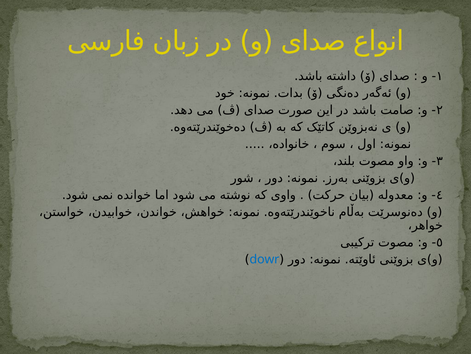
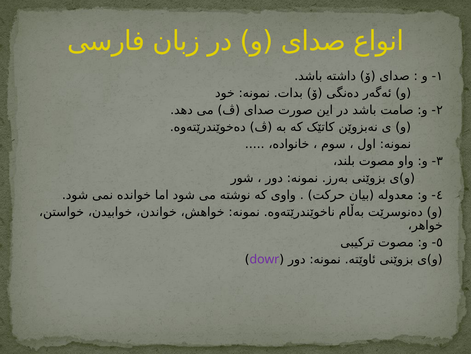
dowr colour: blue -> purple
